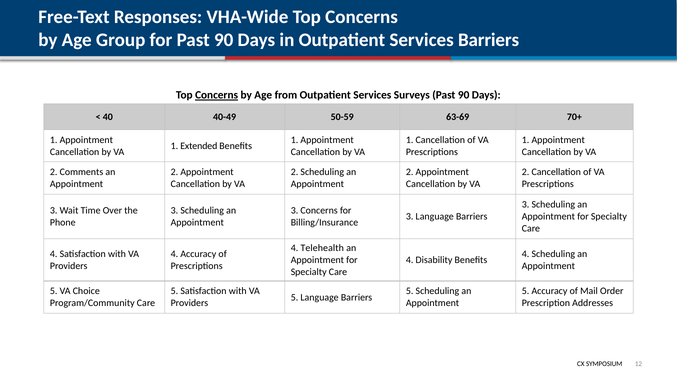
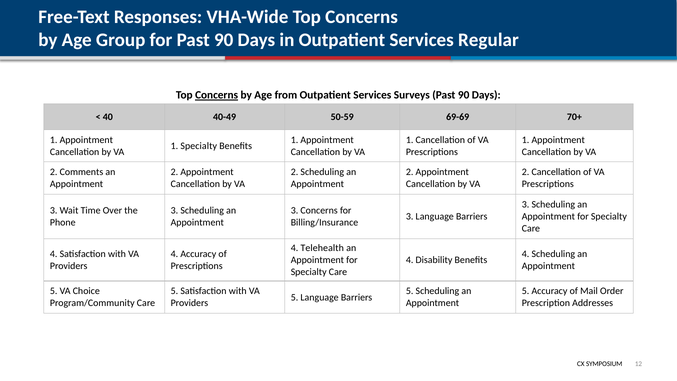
Services Barriers: Barriers -> Regular
63-69: 63-69 -> 69-69
1 Extended: Extended -> Specialty
